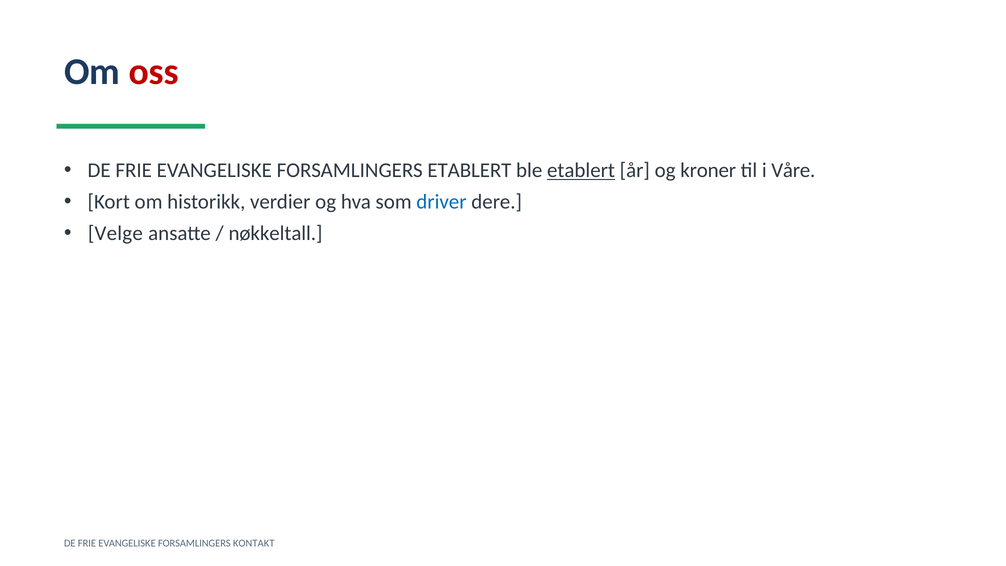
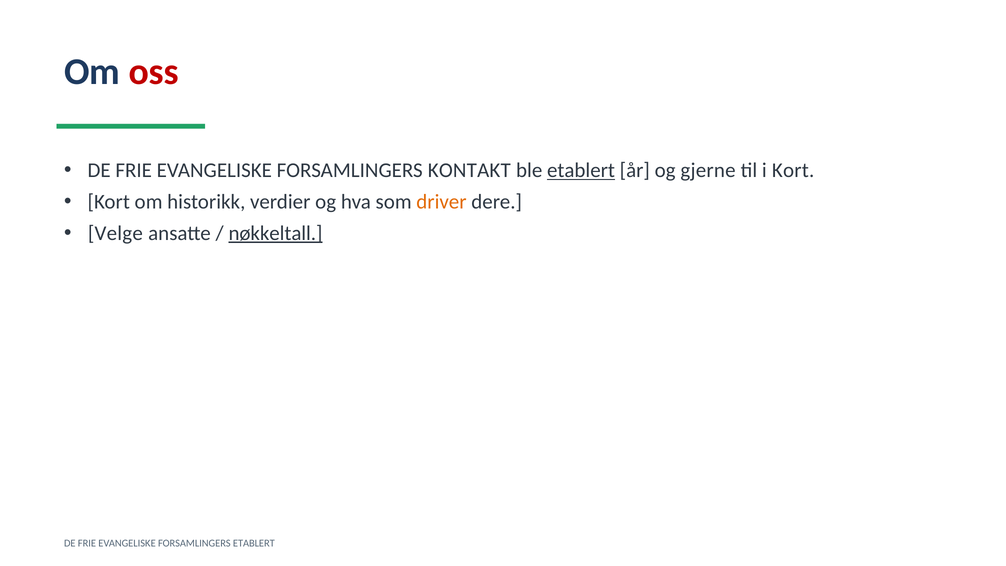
FORSAMLINGERS ETABLERT: ETABLERT -> KONTAKT
kroner: kroner -> gjerne
i Våre: Våre -> Kort
driver colour: blue -> orange
nøkkeltall underline: none -> present
FORSAMLINGERS KONTAKT: KONTAKT -> ETABLERT
